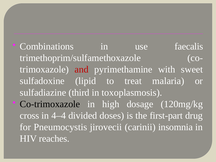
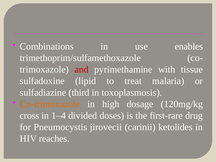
faecalis: faecalis -> enables
sweet: sweet -> tissue
Co-trimoxazole colour: black -> orange
4–4: 4–4 -> 1–4
first-part: first-part -> first-rare
insomnia: insomnia -> ketolides
